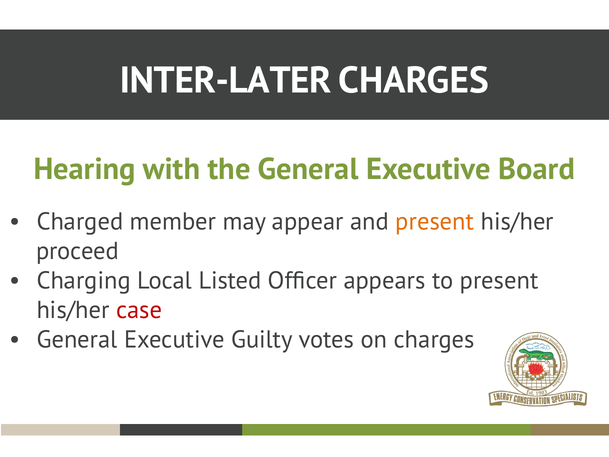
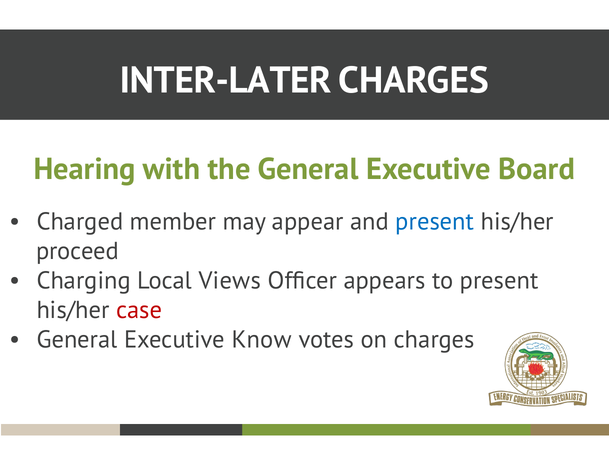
present at (435, 222) colour: orange -> blue
Listed: Listed -> Views
Guilty: Guilty -> Know
